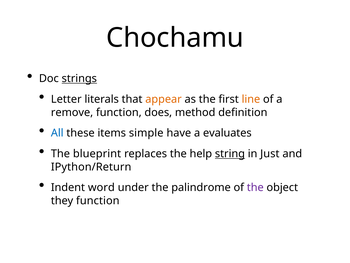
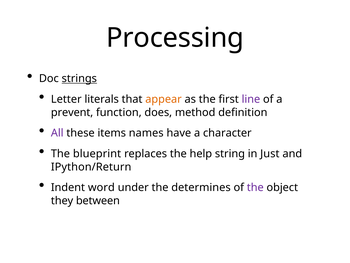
Chochamu: Chochamu -> Processing
line colour: orange -> purple
remove: remove -> prevent
All colour: blue -> purple
simple: simple -> names
evaluates: evaluates -> character
string underline: present -> none
palindrome: palindrome -> determines
they function: function -> between
